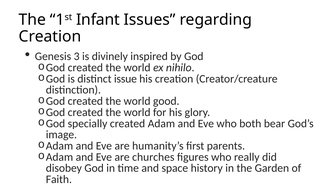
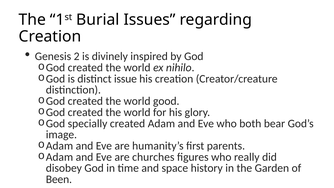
Infant: Infant -> Burial
3: 3 -> 2
Faith: Faith -> Been
